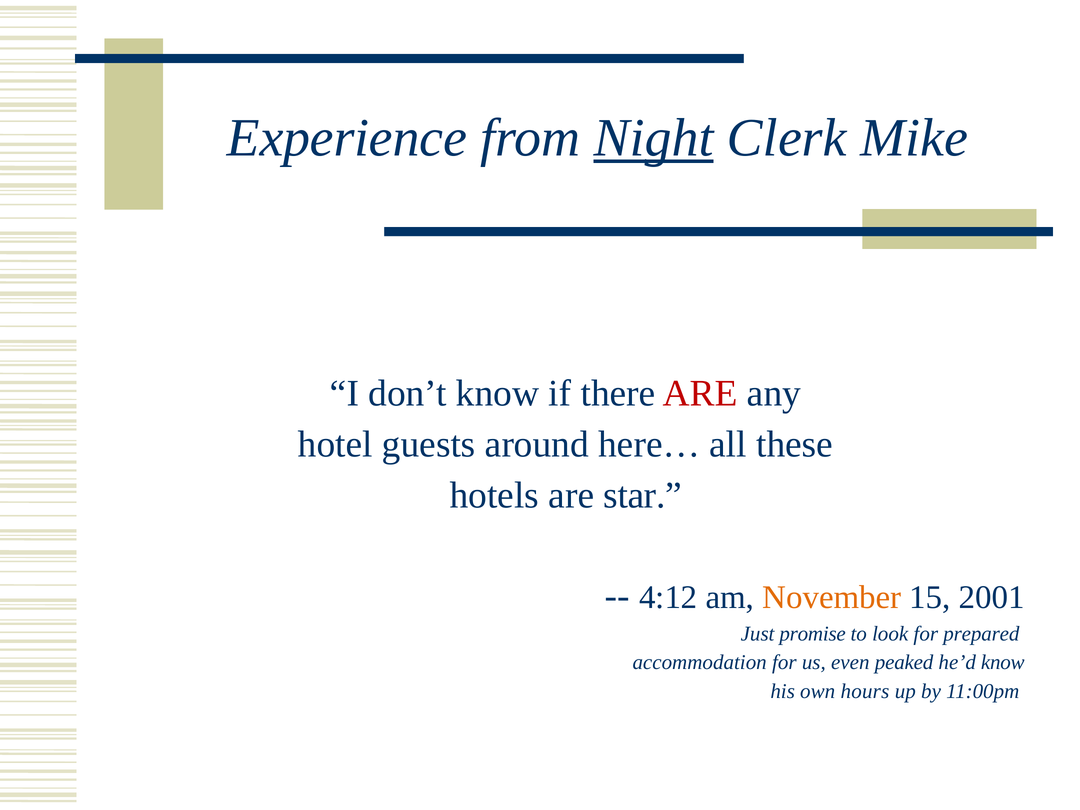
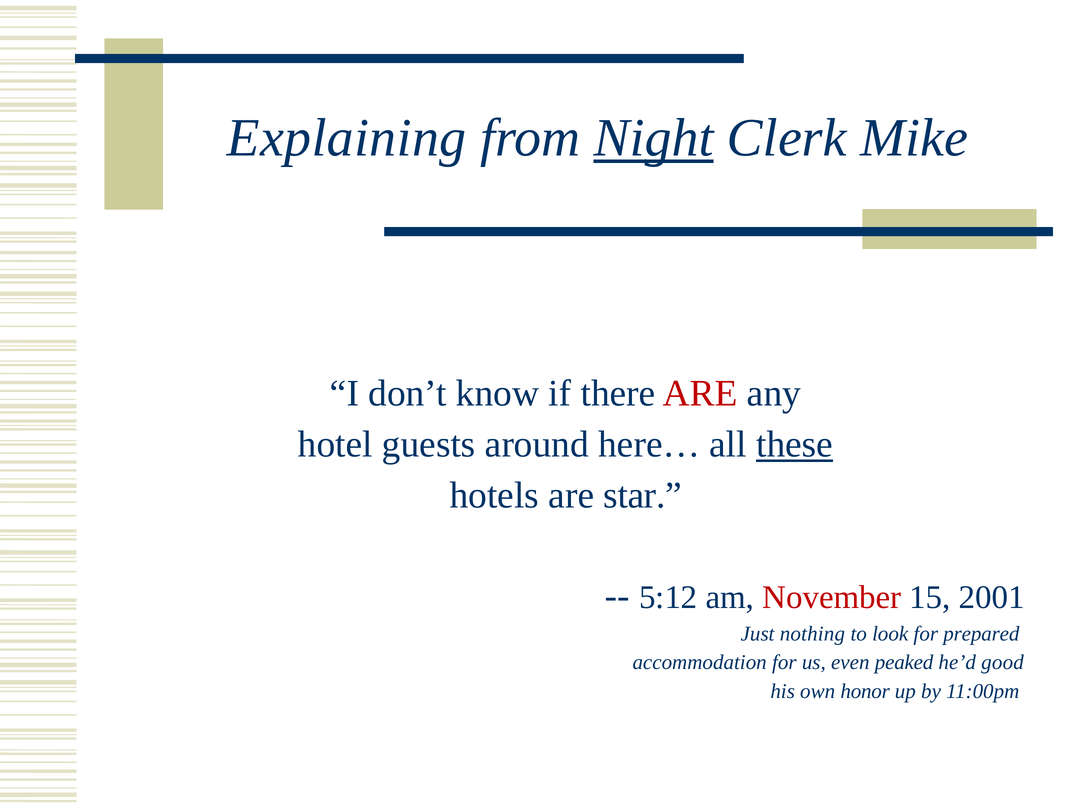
Experience: Experience -> Explaining
these underline: none -> present
4:12: 4:12 -> 5:12
November colour: orange -> red
promise: promise -> nothing
he’d know: know -> good
hours: hours -> honor
